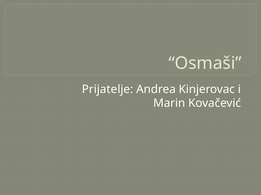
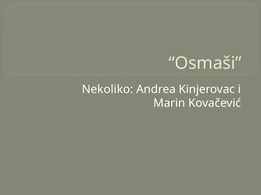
Prijatelje: Prijatelje -> Nekoliko
